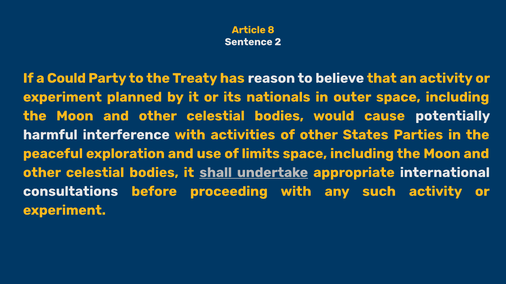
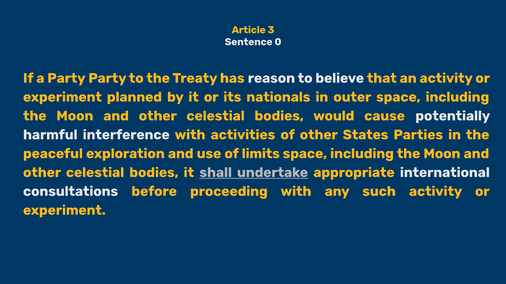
8: 8 -> 3
2: 2 -> 0
a Could: Could -> Party
